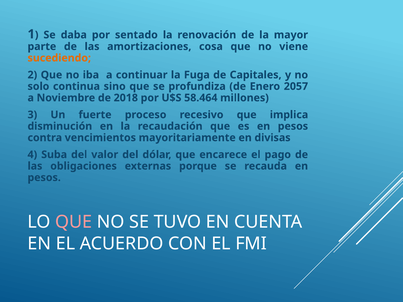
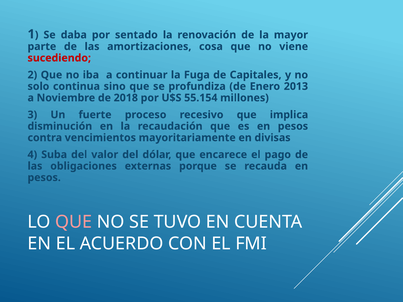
sucediendo colour: orange -> red
2057: 2057 -> 2013
58.464: 58.464 -> 55.154
